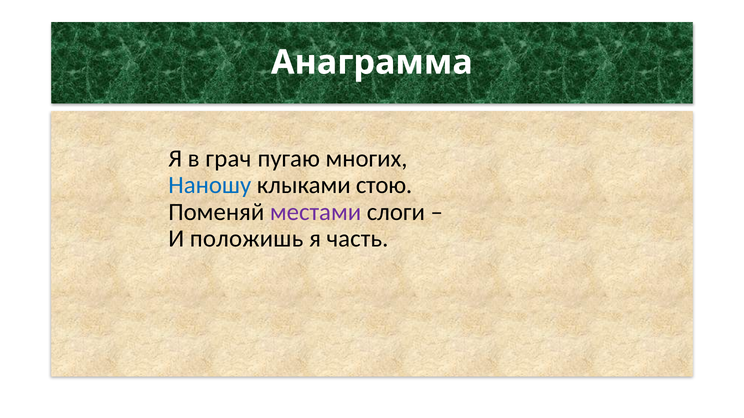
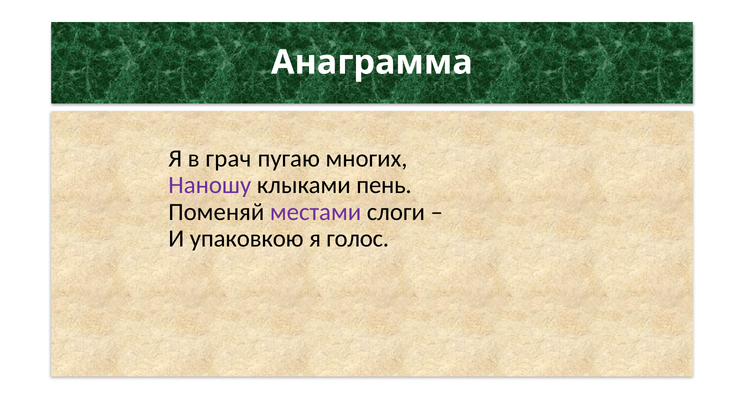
Наношу colour: blue -> purple
стою: стою -> пень
положишь: положишь -> упаковкою
часть: часть -> голос
